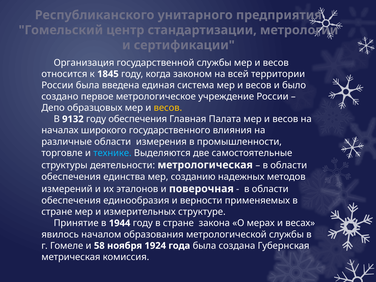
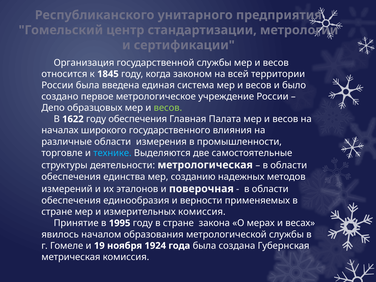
весов at (168, 108) colour: yellow -> light green
9132: 9132 -> 1622
измерительных структуре: структуре -> комиссия
1944: 1944 -> 1995
58: 58 -> 19
